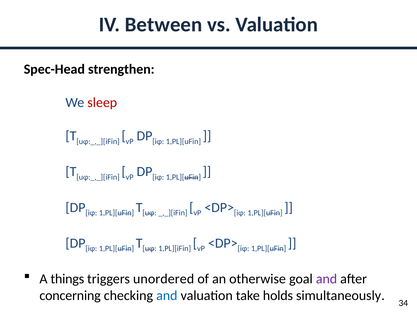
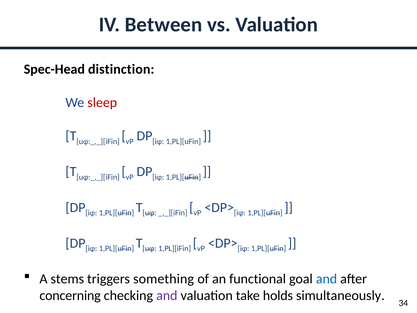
strengthen: strengthen -> distinction
things: things -> stems
unordered: unordered -> something
otherwise: otherwise -> functional
and at (326, 279) colour: purple -> blue
and at (167, 295) colour: blue -> purple
